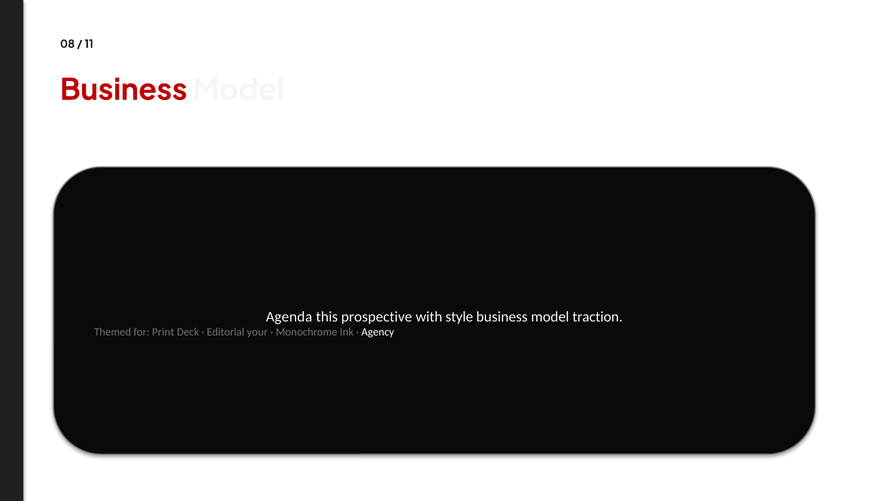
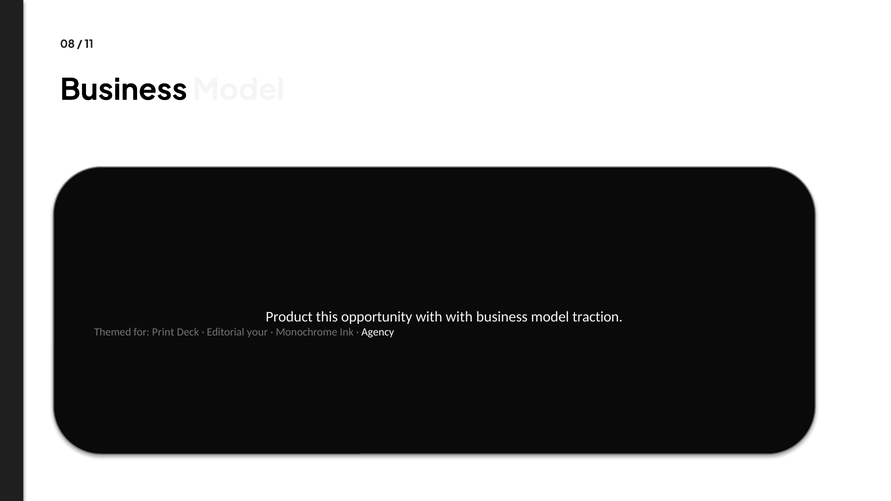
Business at (124, 90) colour: red -> black
Agenda: Agenda -> Product
prospective: prospective -> opportunity
with style: style -> with
